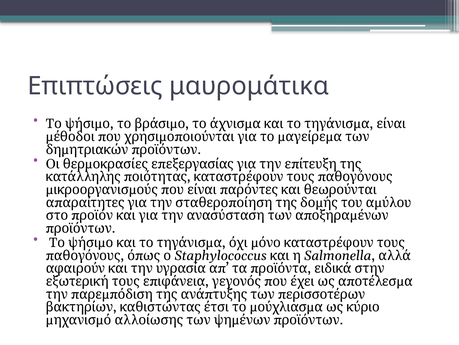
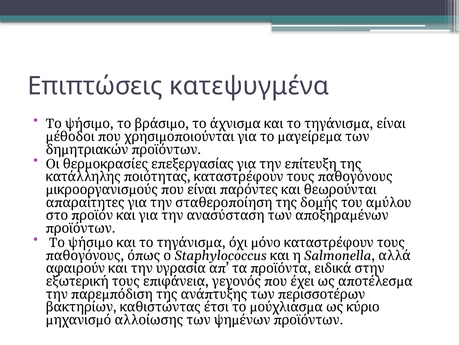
μαυρομάτικα: μαυρομάτικα -> κατεψυγμένα
